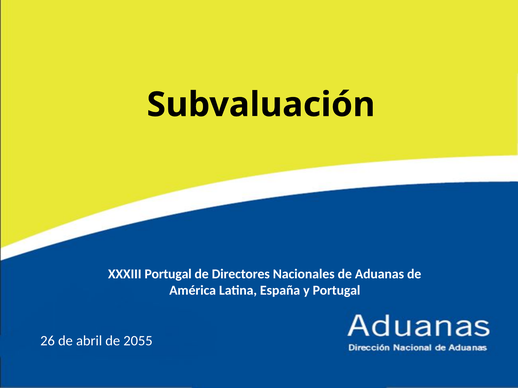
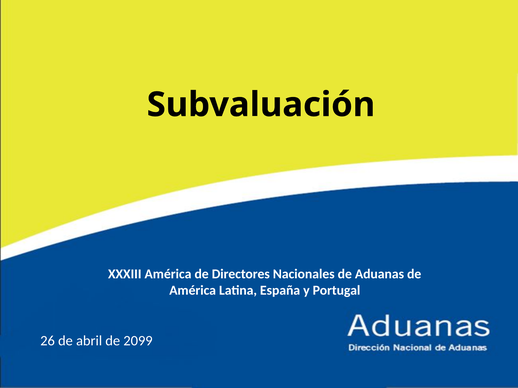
XXXIII Portugal: Portugal -> América
2055: 2055 -> 2099
